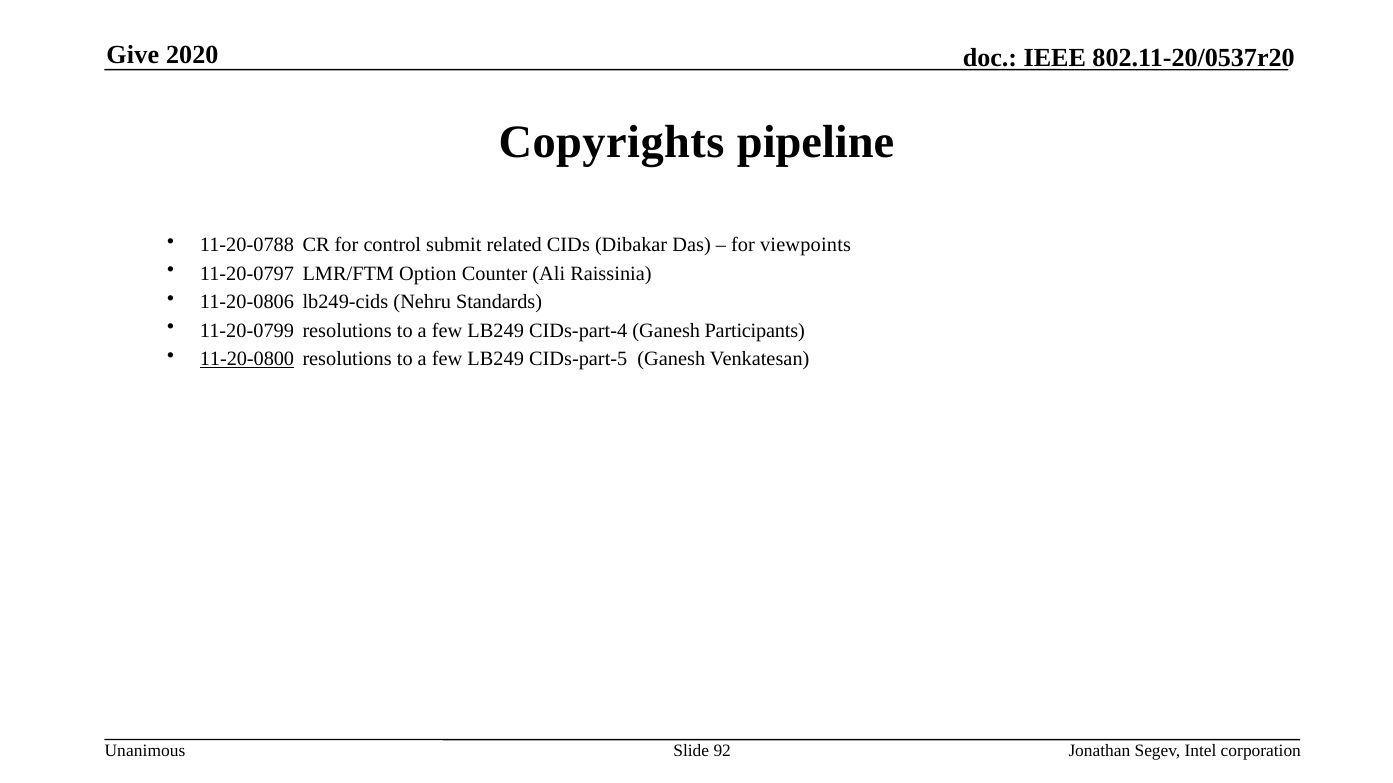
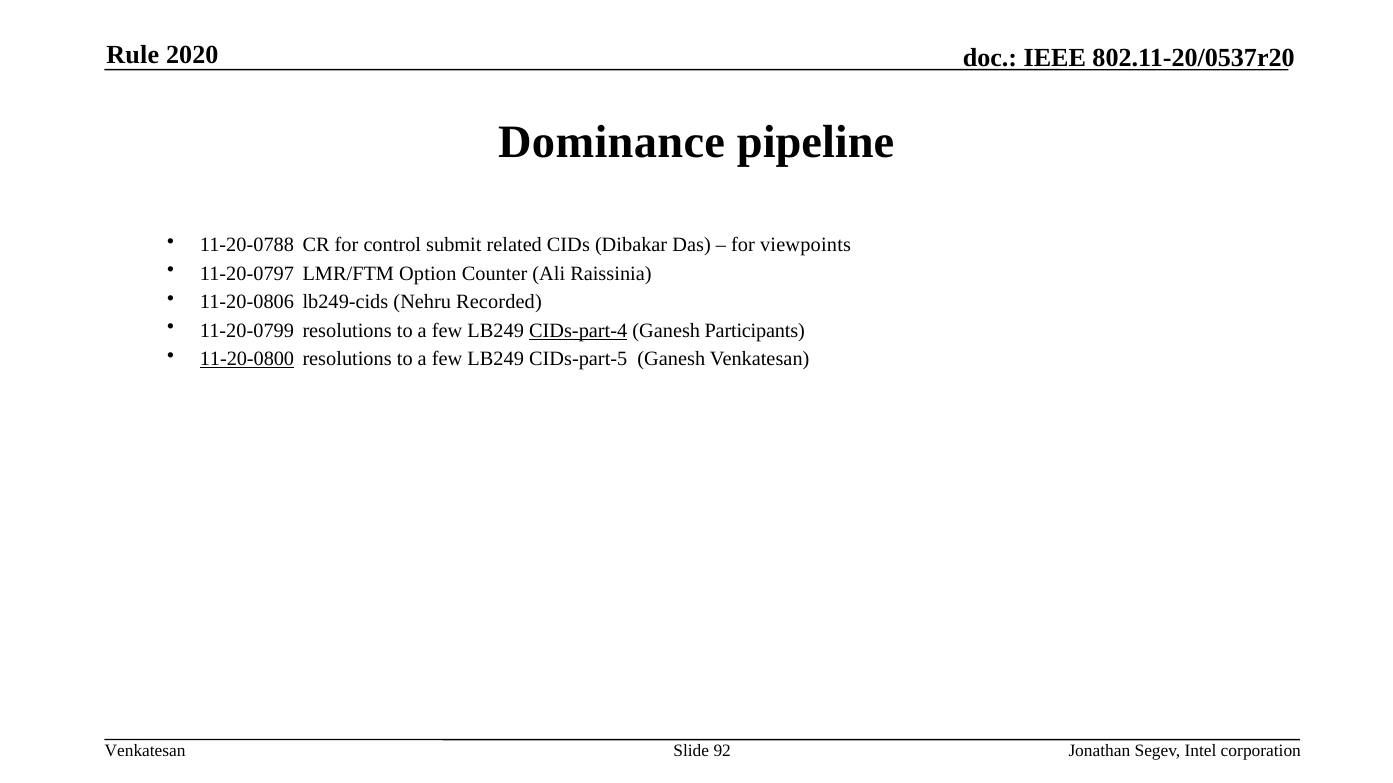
Give: Give -> Rule
Copyrights: Copyrights -> Dominance
Standards: Standards -> Recorded
CIDs-part-4 underline: none -> present
Unanimous at (145, 751): Unanimous -> Venkatesan
